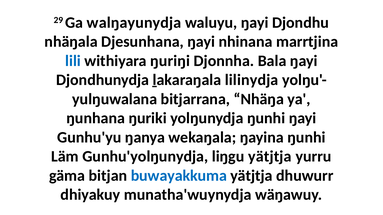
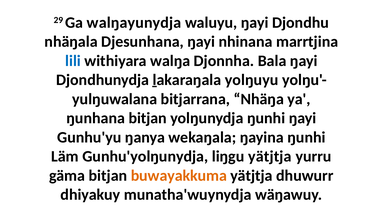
ŋuriŋi: ŋuriŋi -> walŋa
lilinydja: lilinydja -> yolŋuyu
ŋunhana ŋuriki: ŋuriki -> bitjan
buwayakkuma colour: blue -> orange
